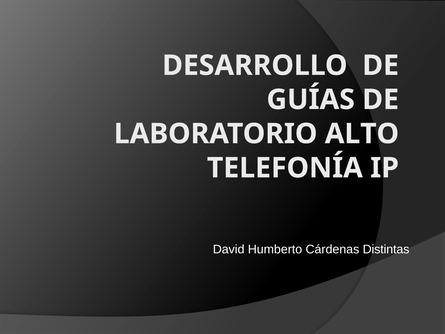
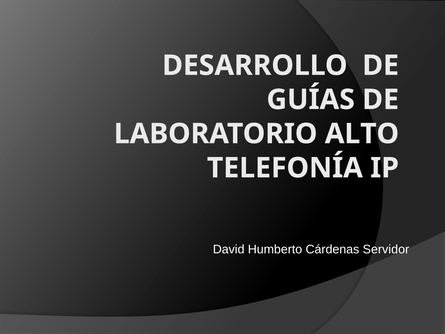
Distintas: Distintas -> Servidor
